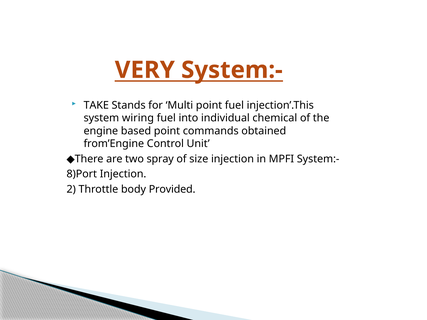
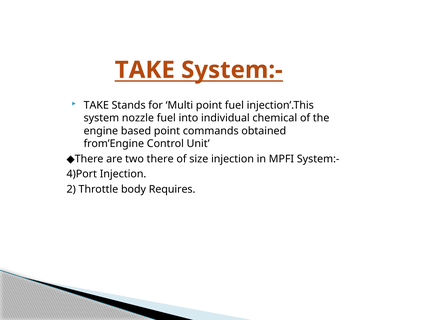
VERY at (145, 70): VERY -> TAKE
wiring: wiring -> nozzle
two spray: spray -> there
8)Port: 8)Port -> 4)Port
Provided: Provided -> Requires
